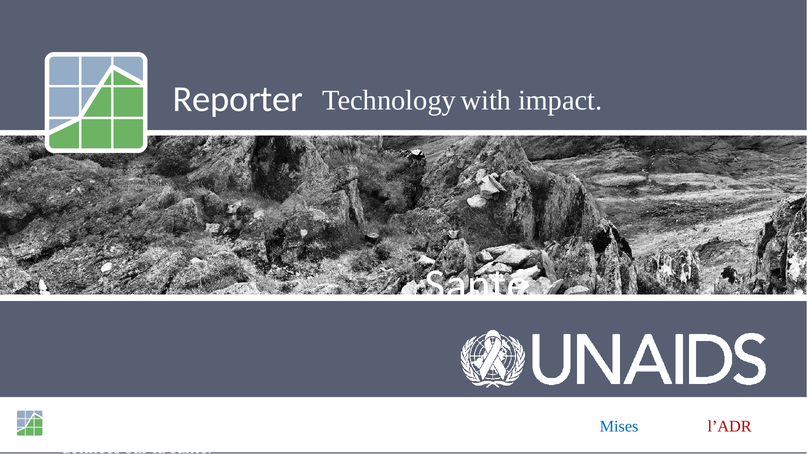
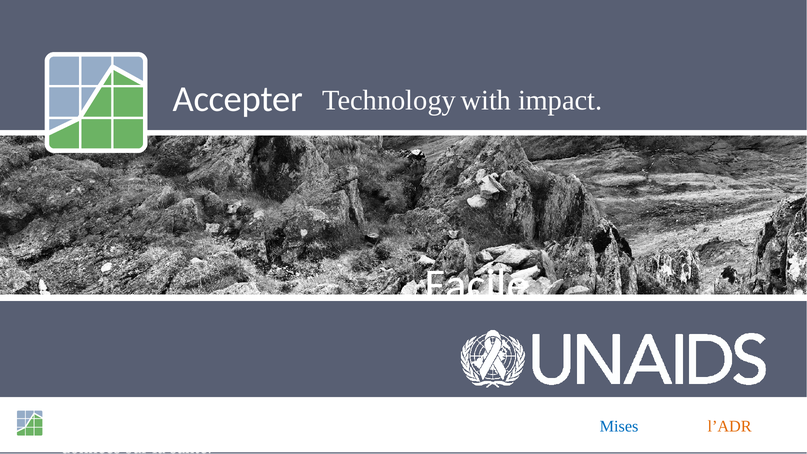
Reporter: Reporter -> Accepter
Santé at (477, 285): Santé -> Facile
l’ADR colour: red -> orange
